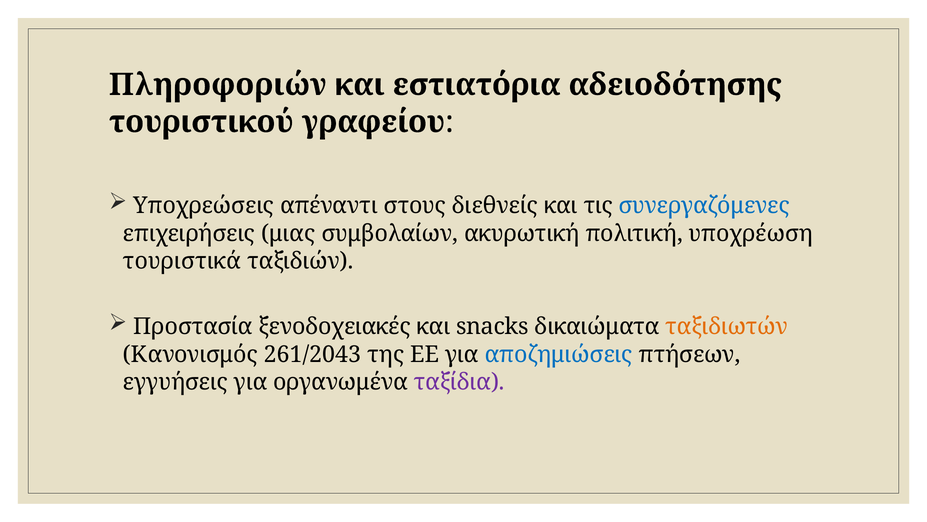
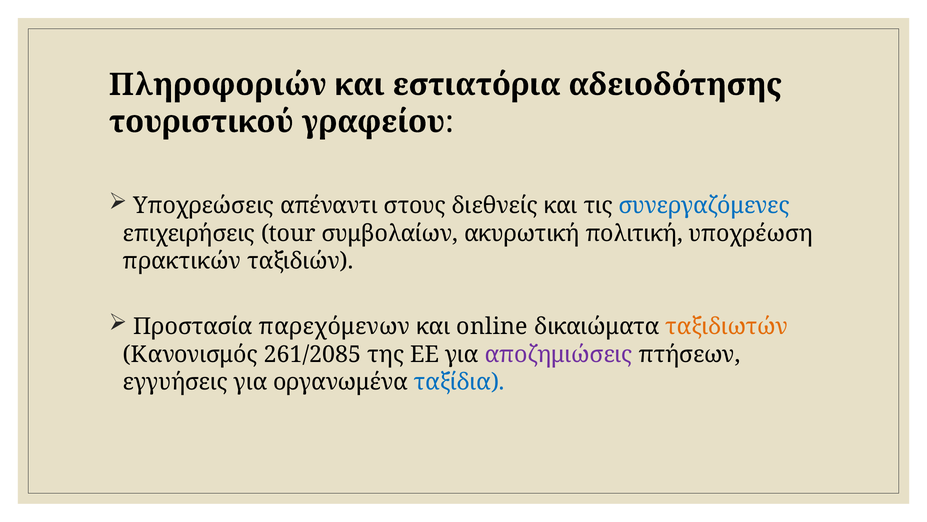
μιας: μιας -> tour
τουριστικά: τουριστικά -> πρακτικών
ξενοδοχειακές: ξενοδοχειακές -> παρεχόμενων
snacks: snacks -> online
261/2043: 261/2043 -> 261/2085
αποζημιώσεις colour: blue -> purple
ταξίδια colour: purple -> blue
